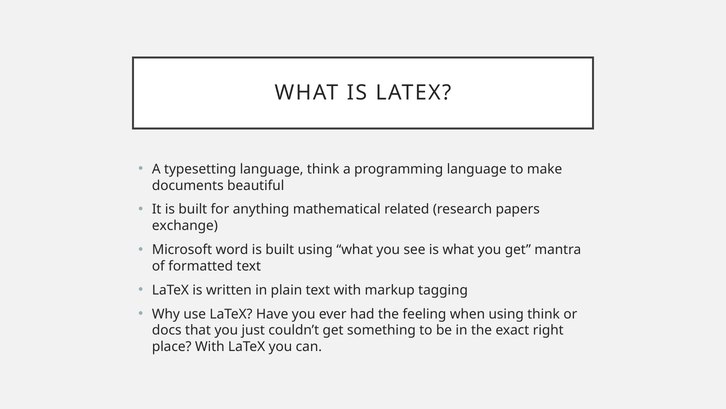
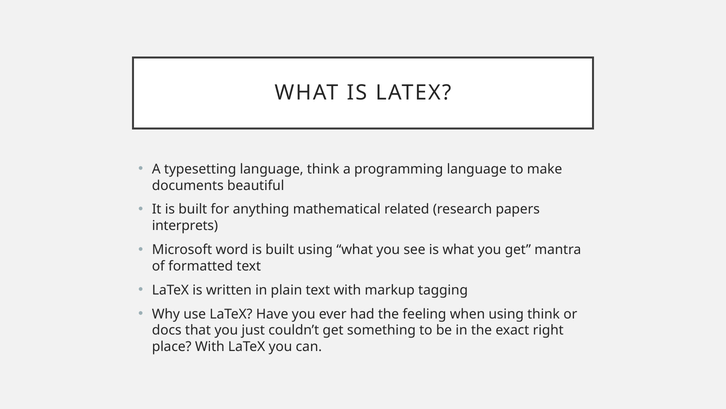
exchange: exchange -> interprets
